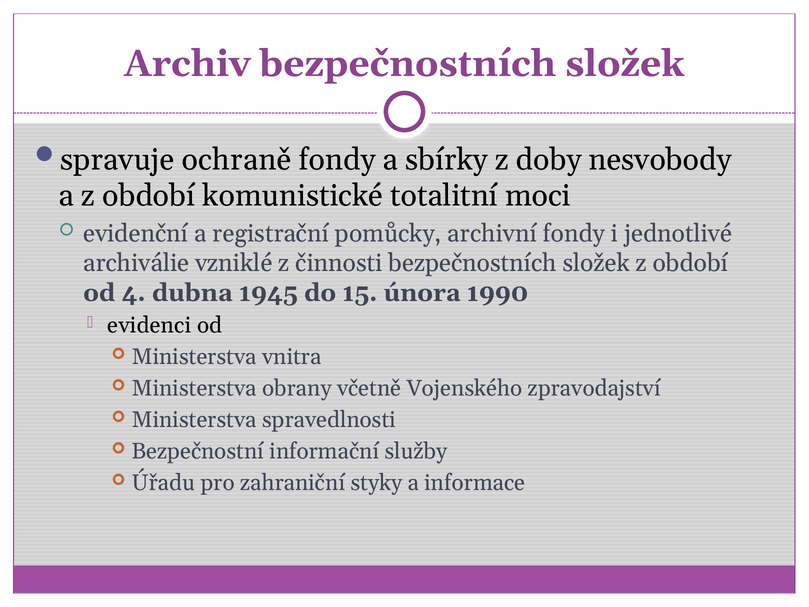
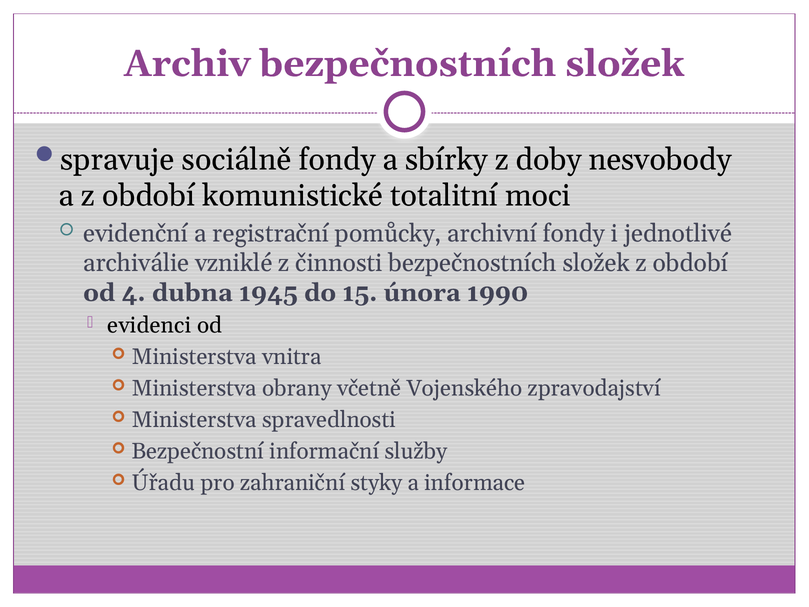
ochraně: ochraně -> sociálně
